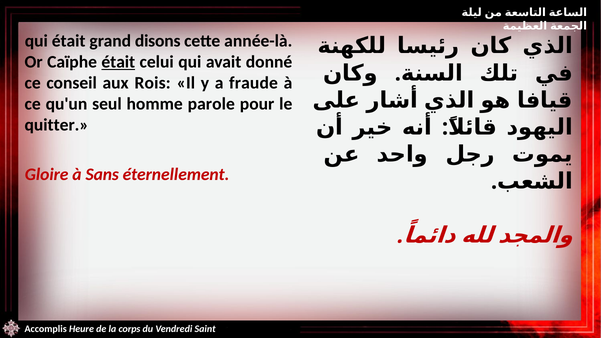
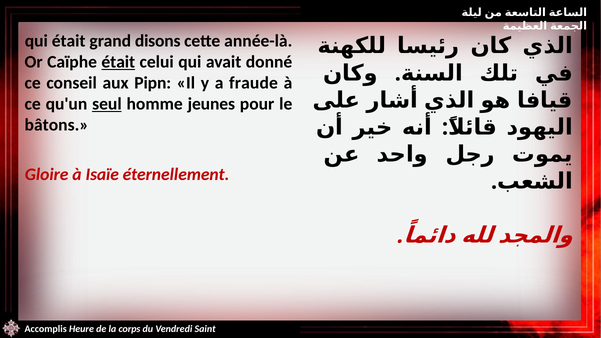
Rois: Rois -> Pipn
seul underline: none -> present
parole: parole -> jeunes
quitter: quitter -> bâtons
Sans: Sans -> Isaïe
